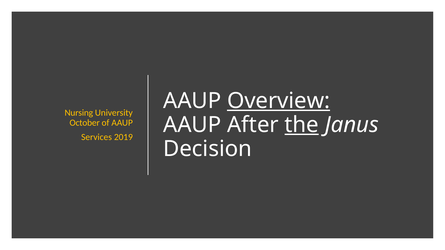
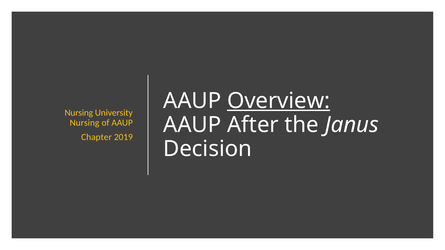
the underline: present -> none
October at (85, 123): October -> Nursing
Services: Services -> Chapter
